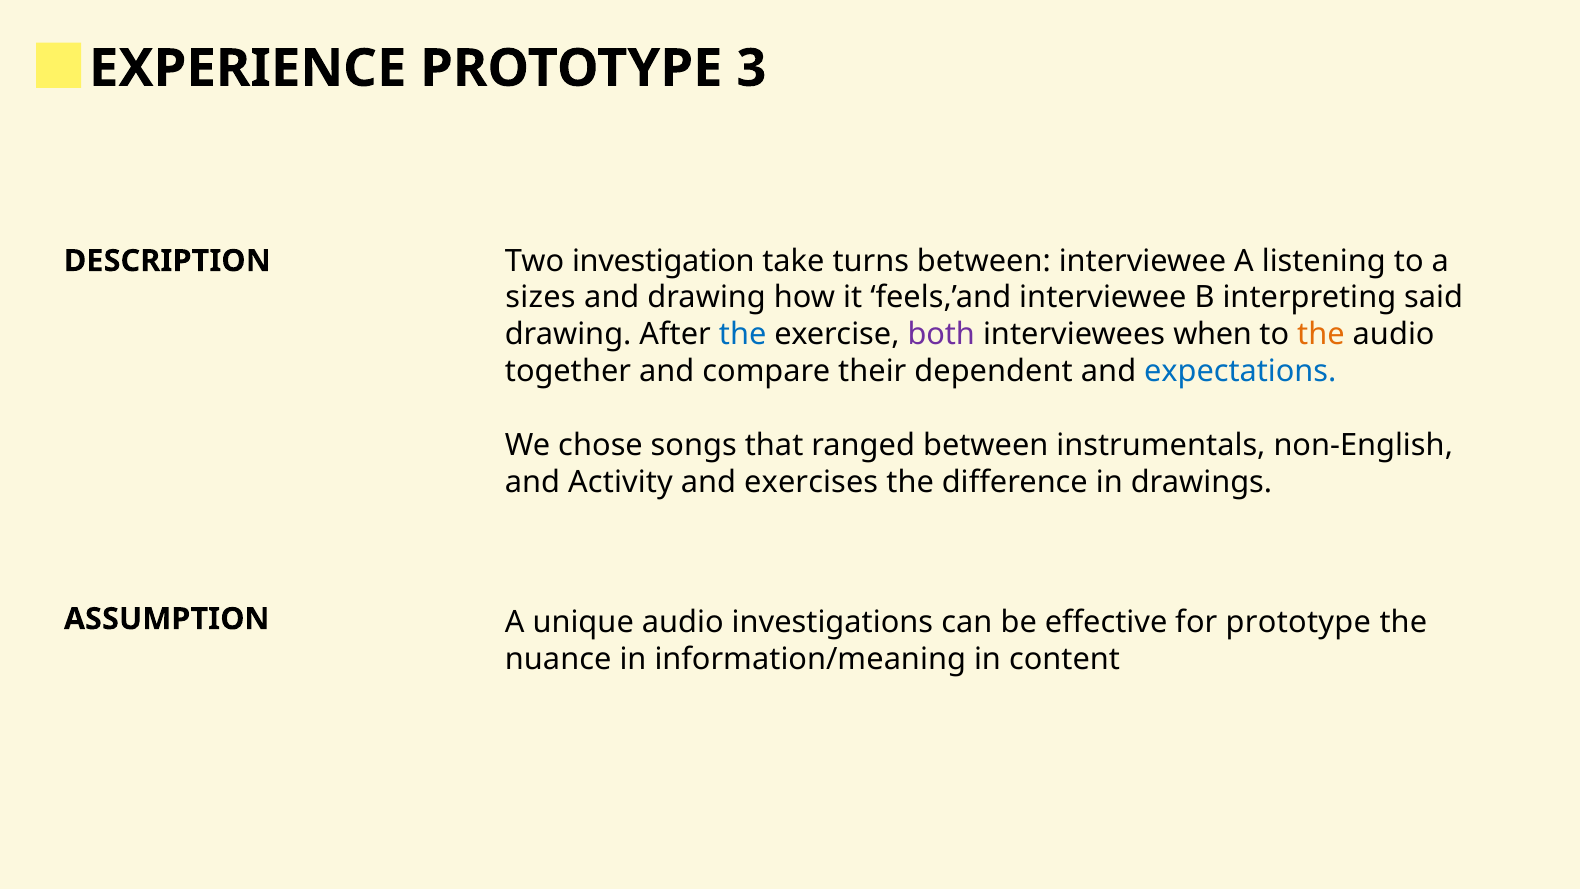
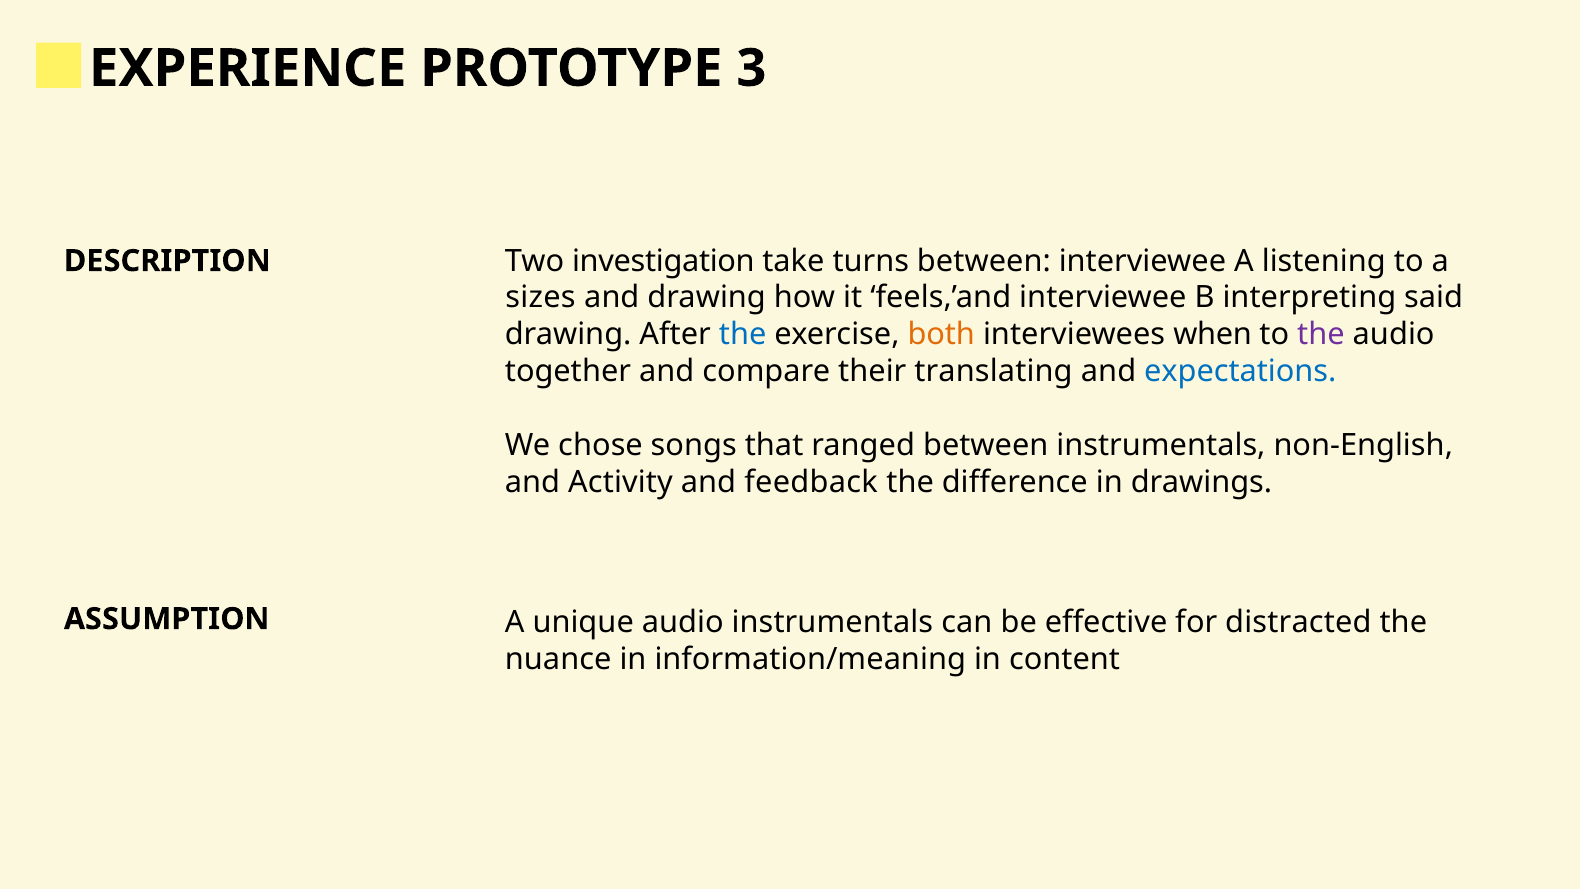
both colour: purple -> orange
the at (1321, 335) colour: orange -> purple
dependent: dependent -> translating
exercises: exercises -> feedback
audio investigations: investigations -> instrumentals
for prototype: prototype -> distracted
